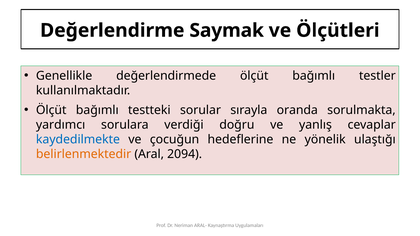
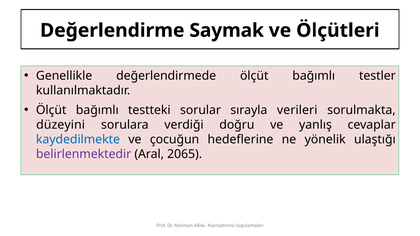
oranda: oranda -> verileri
yardımcı: yardımcı -> düzeyini
belirlenmektedir colour: orange -> purple
2094: 2094 -> 2065
